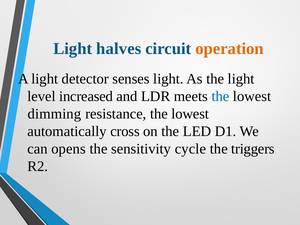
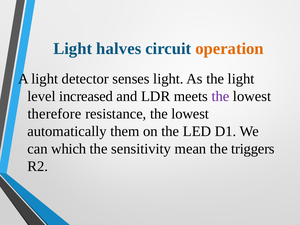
the at (220, 96) colour: blue -> purple
dimming: dimming -> therefore
cross: cross -> them
opens: opens -> which
cycle: cycle -> mean
